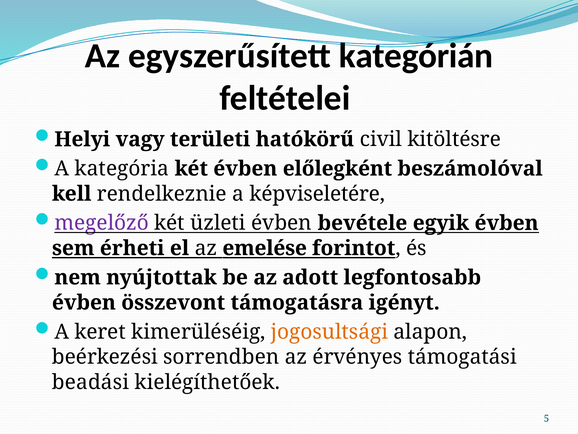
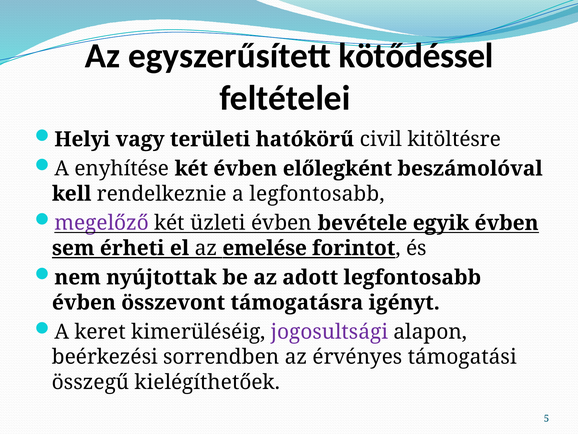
kategórián: kategórián -> kötődéssel
kategória: kategória -> enyhítése
a képviseletére: képviseletére -> legfontosabb
jogosultsági colour: orange -> purple
beadási: beadási -> összegű
